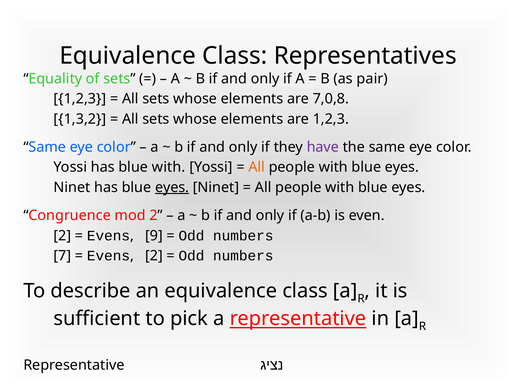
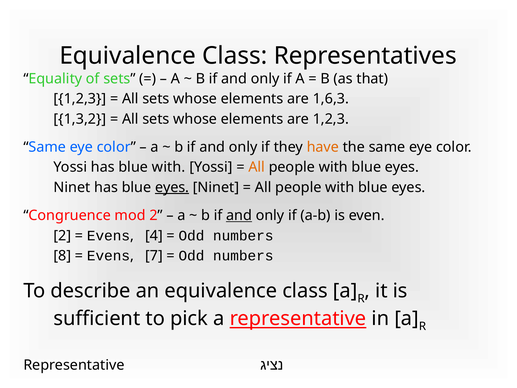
pair: pair -> that
7,0,8: 7,0,8 -> 1,6,3
have colour: purple -> orange
and at (239, 215) underline: none -> present
9: 9 -> 4
7: 7 -> 8
Evens 2: 2 -> 7
